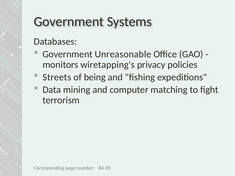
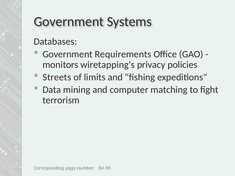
Unreasonable: Unreasonable -> Requirements
being: being -> limits
